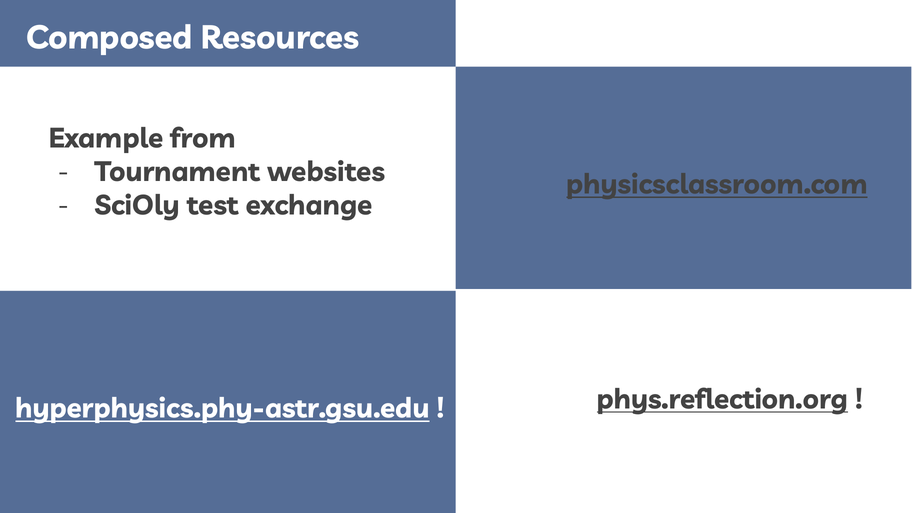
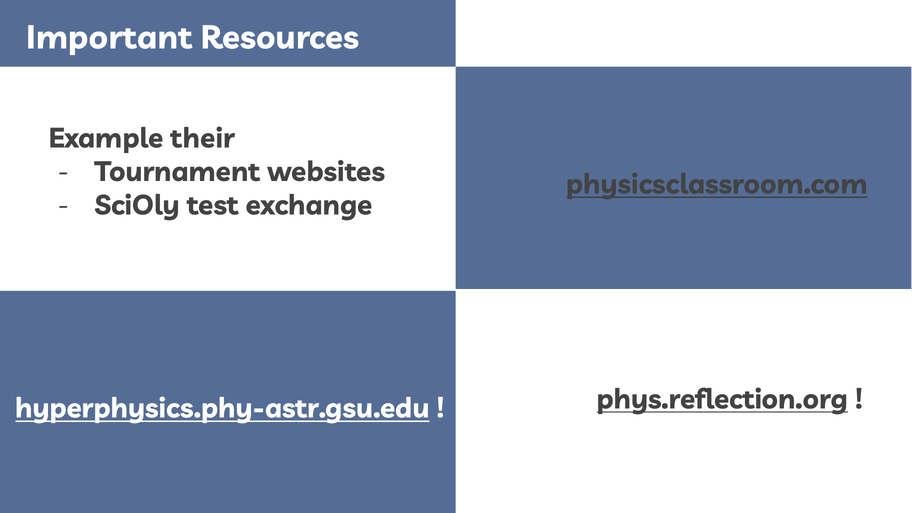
Composed at (110, 38): Composed -> Important
from: from -> their
